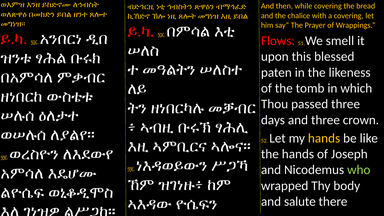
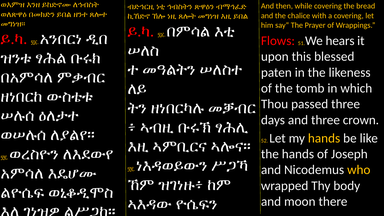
smell: smell -> hears
who colour: light green -> yellow
salute: salute -> moon
